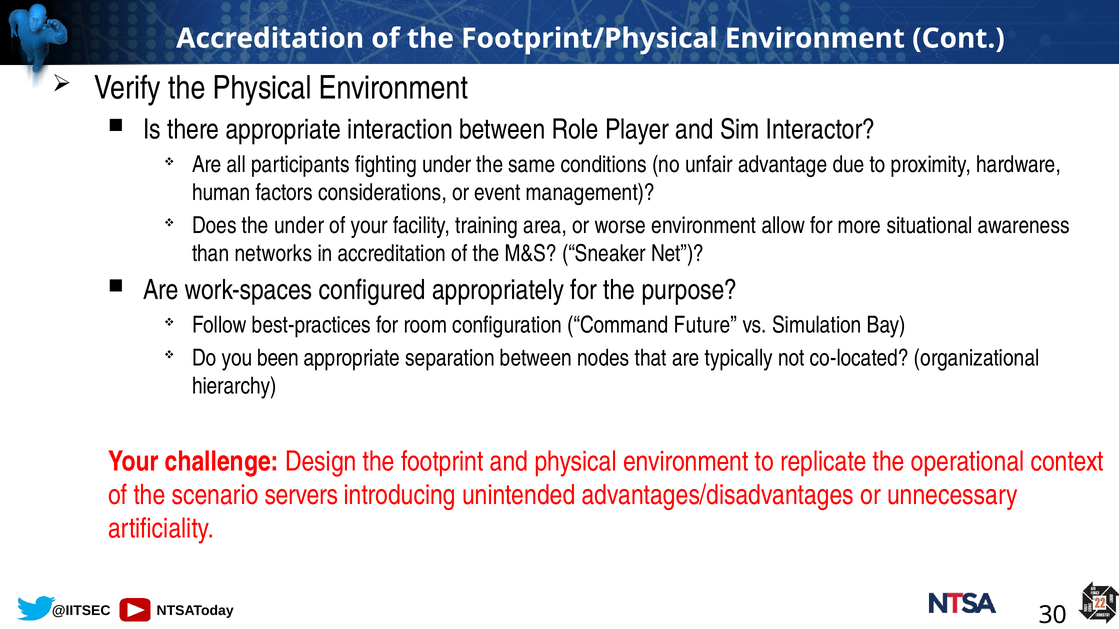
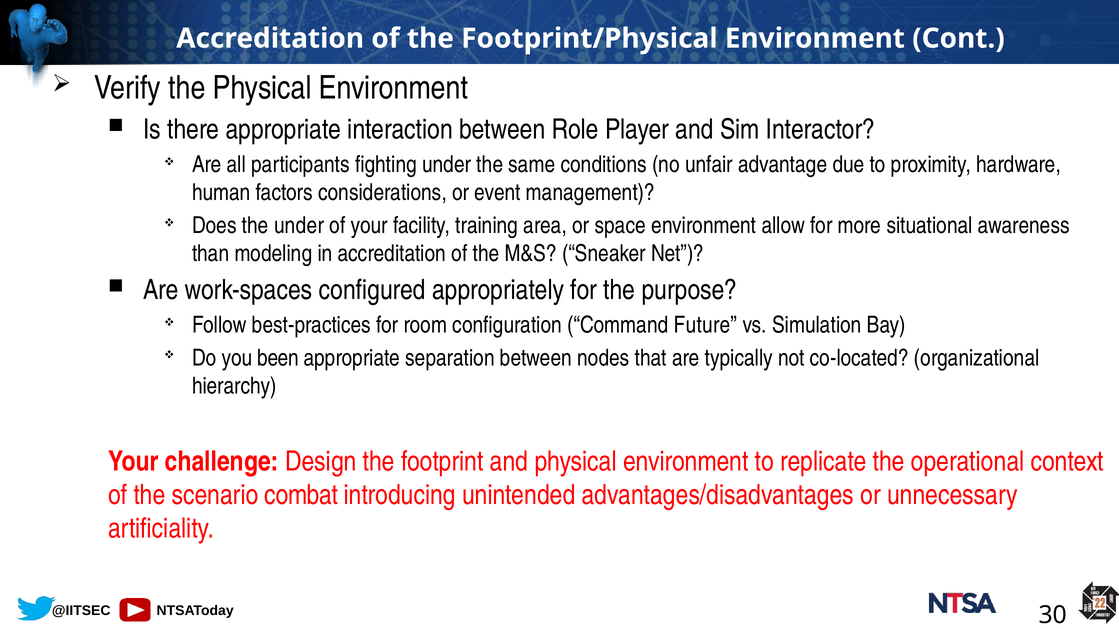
worse: worse -> space
networks: networks -> modeling
servers: servers -> combat
